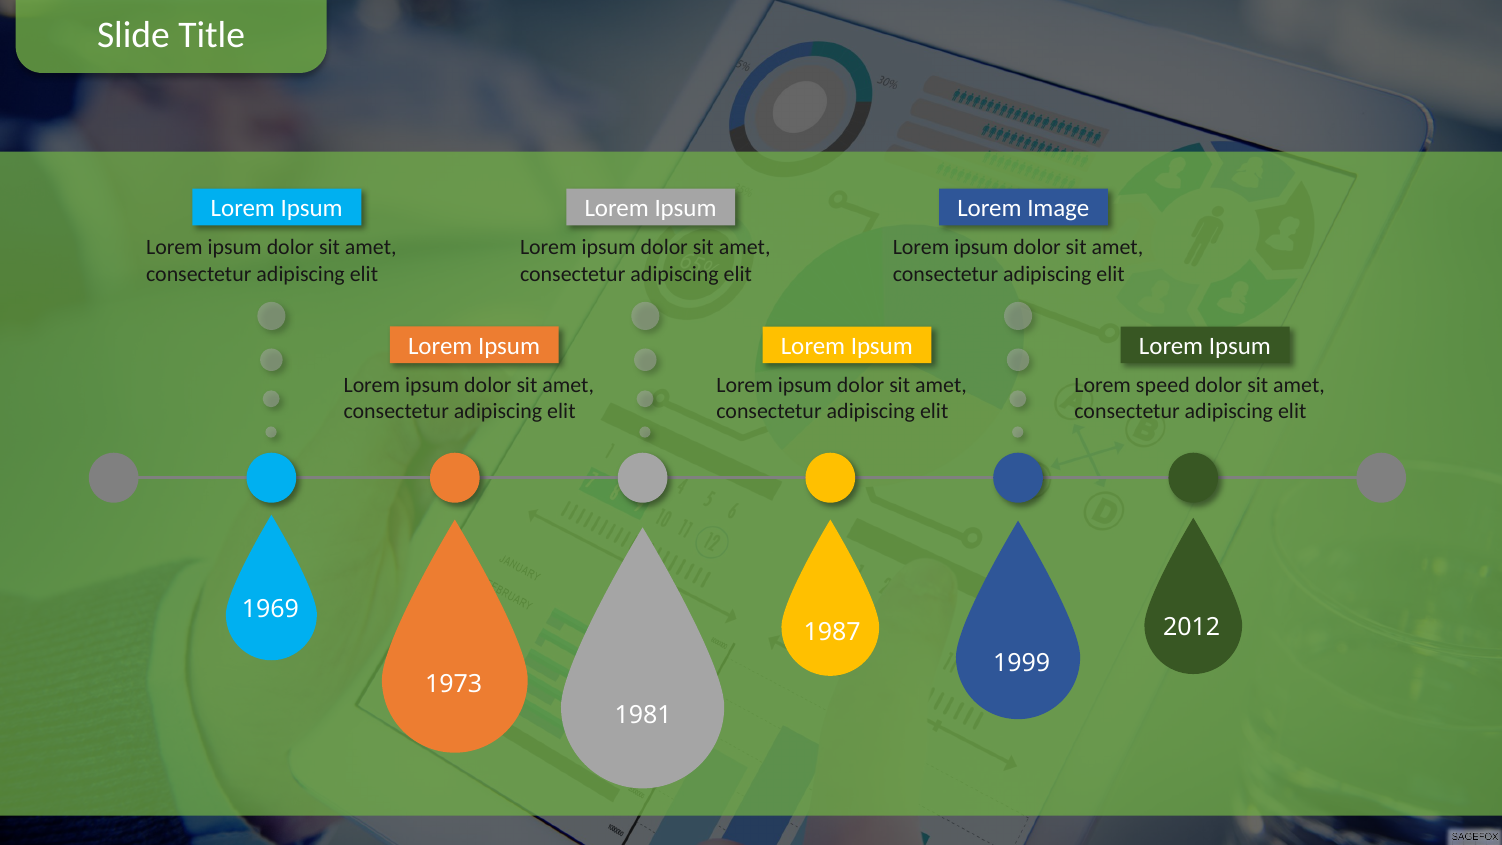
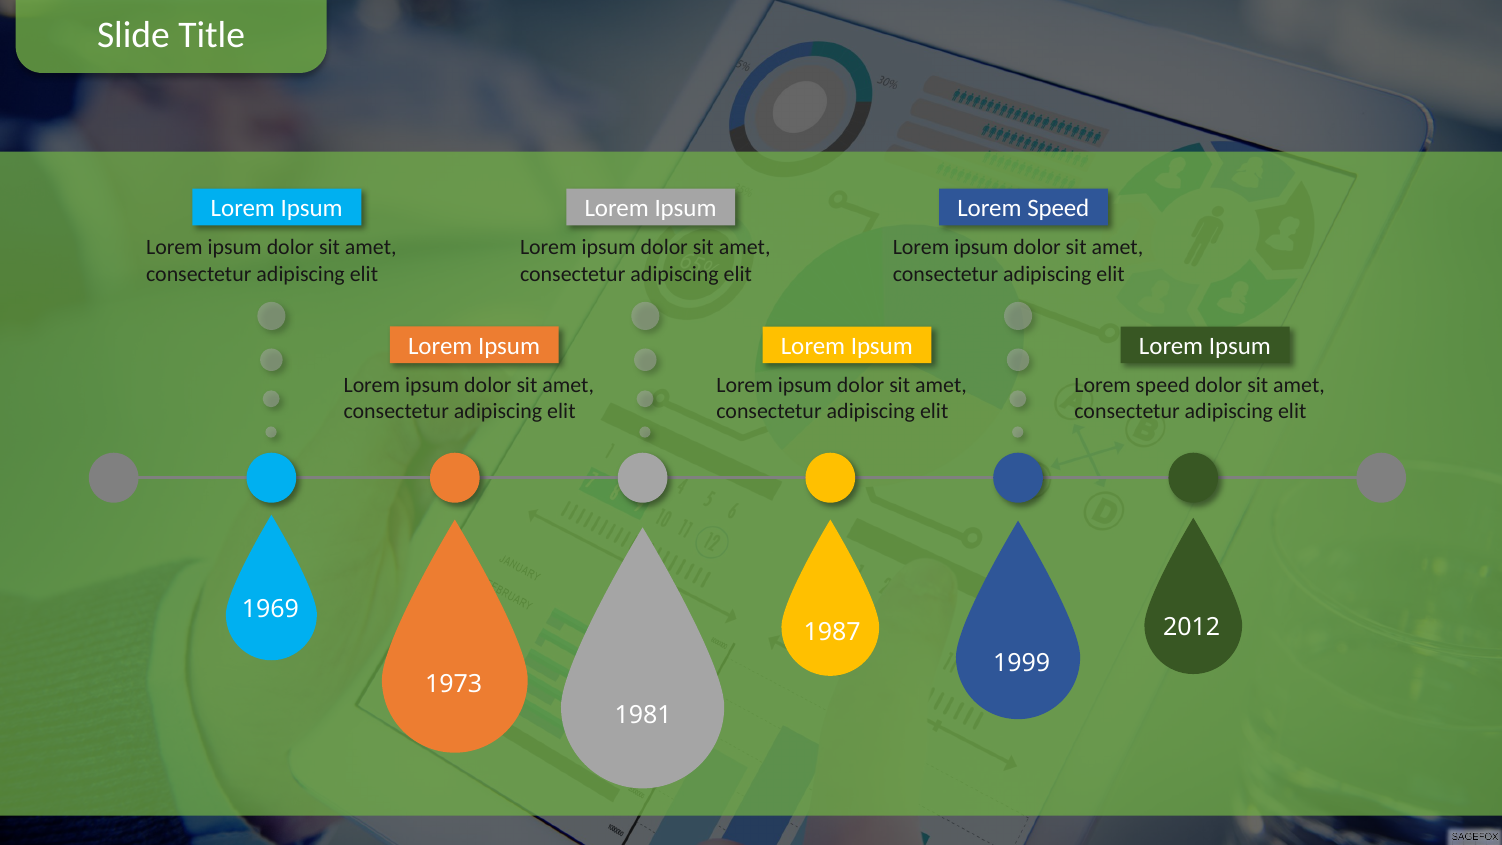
Image at (1058, 209): Image -> Speed
